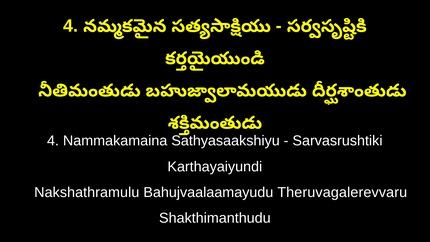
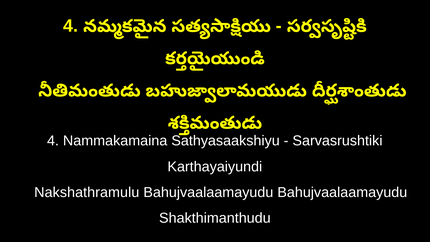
Bahujvaalaamayudu Theruvagalerevvaru: Theruvagalerevvaru -> Bahujvaalaamayudu
